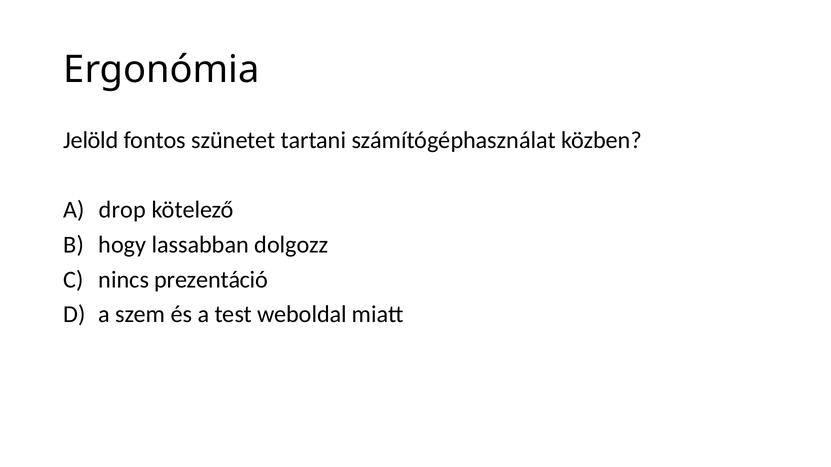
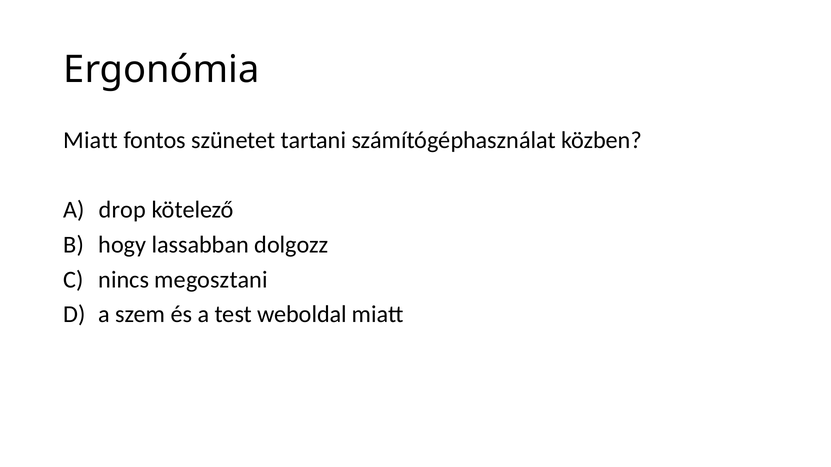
Jelöld at (91, 140): Jelöld -> Miatt
prezentáció: prezentáció -> megosztani
